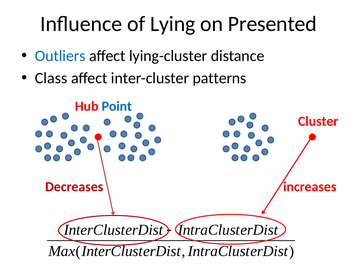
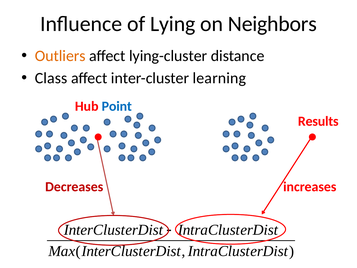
Presented: Presented -> Neighbors
Outliers colour: blue -> orange
patterns: patterns -> learning
Cluster: Cluster -> Results
